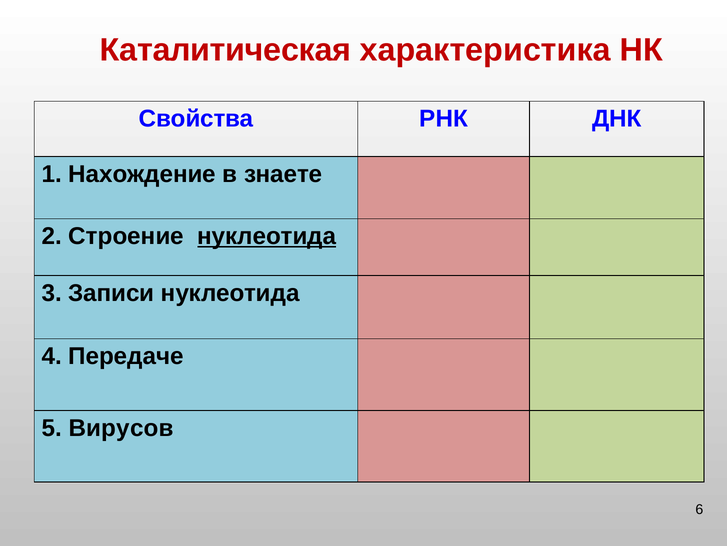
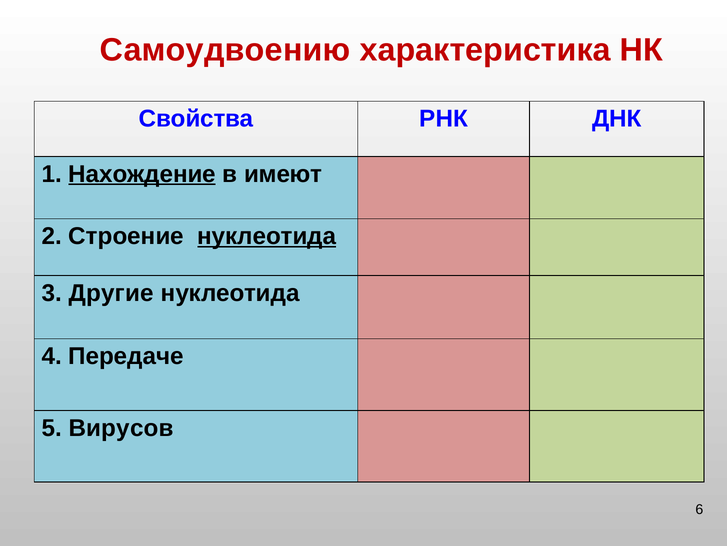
Каталитическая: Каталитическая -> Самоудвоению
Нахождение underline: none -> present
знаете: знаете -> имеют
Записи: Записи -> Другие
